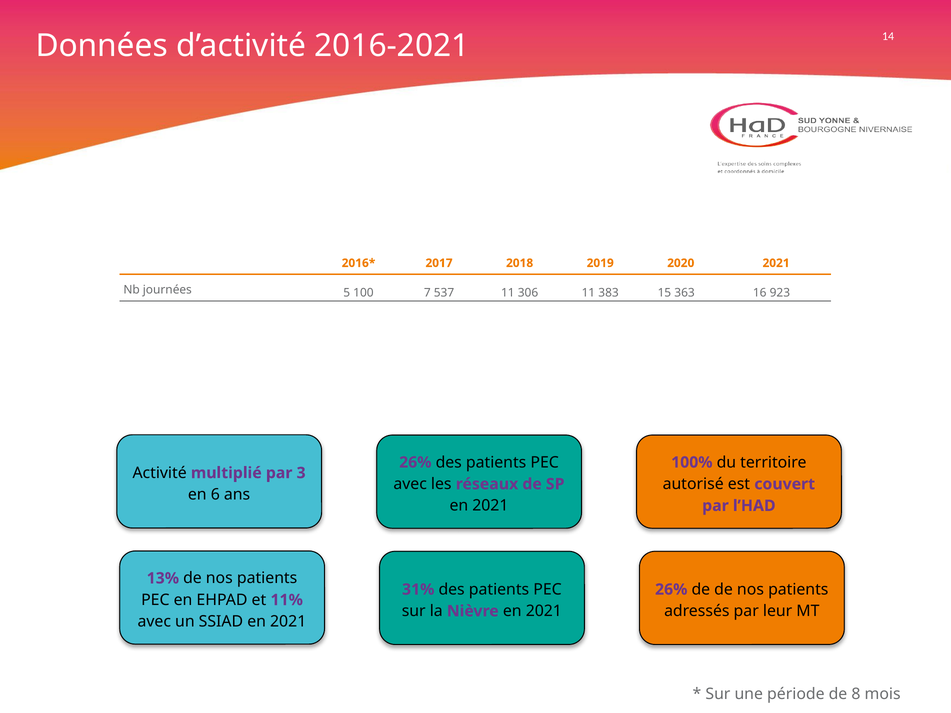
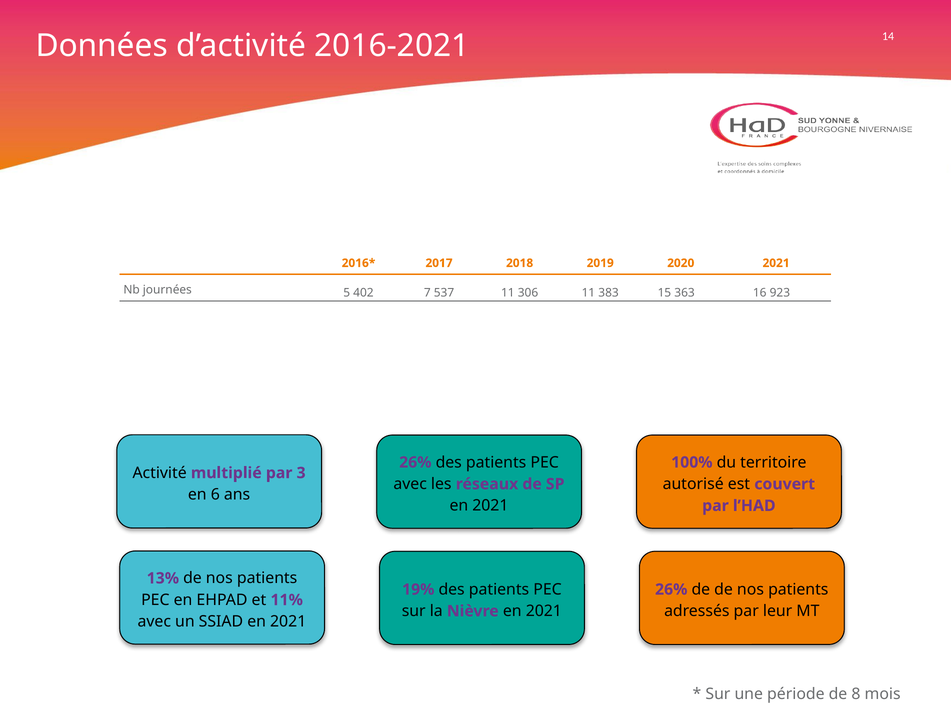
100: 100 -> 402
31%: 31% -> 19%
